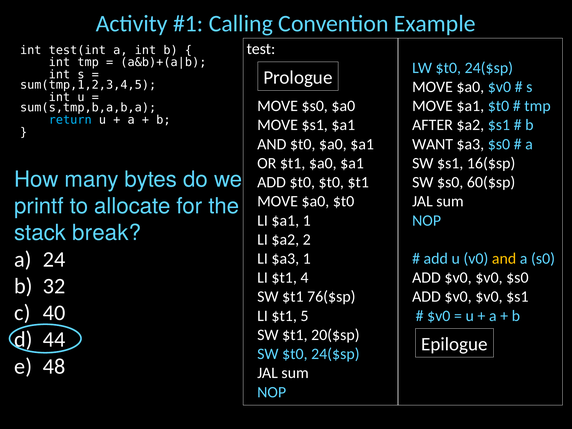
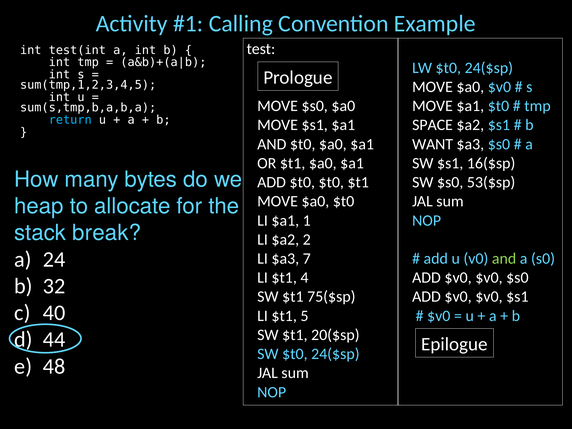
AFTER: AFTER -> SPACE
60($sp: 60($sp -> 53($sp
printf: printf -> heap
$a3 1: 1 -> 7
and at (504, 259) colour: yellow -> light green
76($sp: 76($sp -> 75($sp
